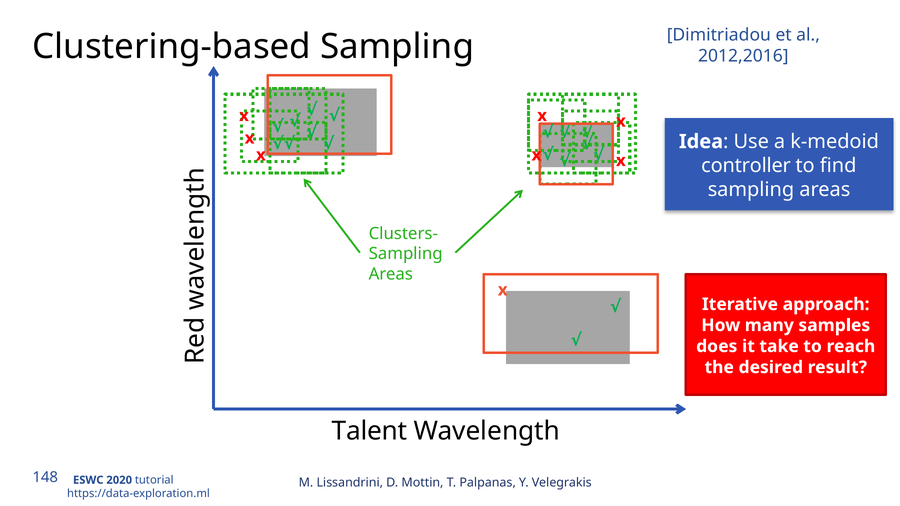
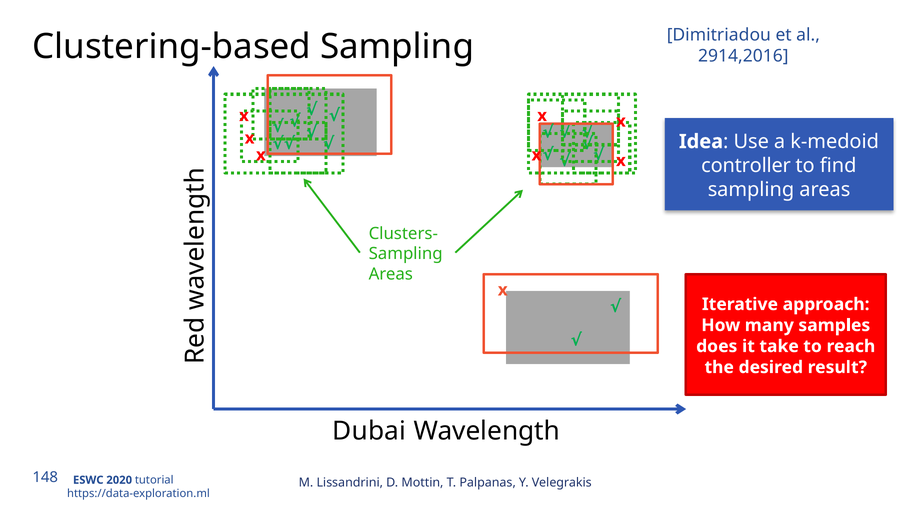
2012,2016: 2012,2016 -> 2914,2016
Talent: Talent -> Dubai
